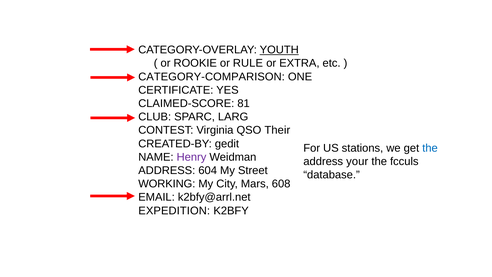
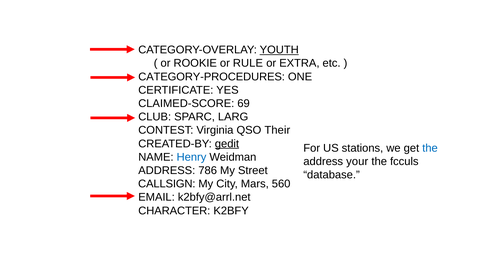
CATEGORY-COMPARISON: CATEGORY-COMPARISON -> CATEGORY-PROCEDURES
81: 81 -> 69
gedit underline: none -> present
Henry colour: purple -> blue
604: 604 -> 786
WORKING: WORKING -> CALLSIGN
608: 608 -> 560
EXPEDITION: EXPEDITION -> CHARACTER
